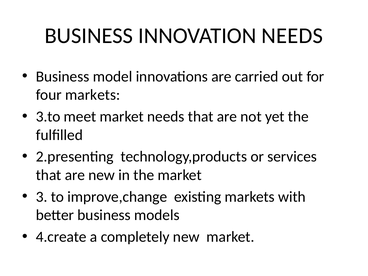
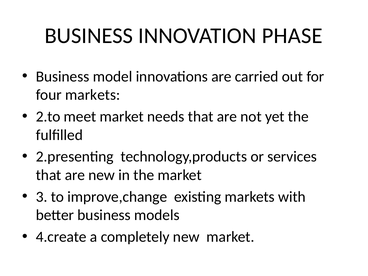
INNOVATION NEEDS: NEEDS -> PHASE
3.to: 3.to -> 2.to
